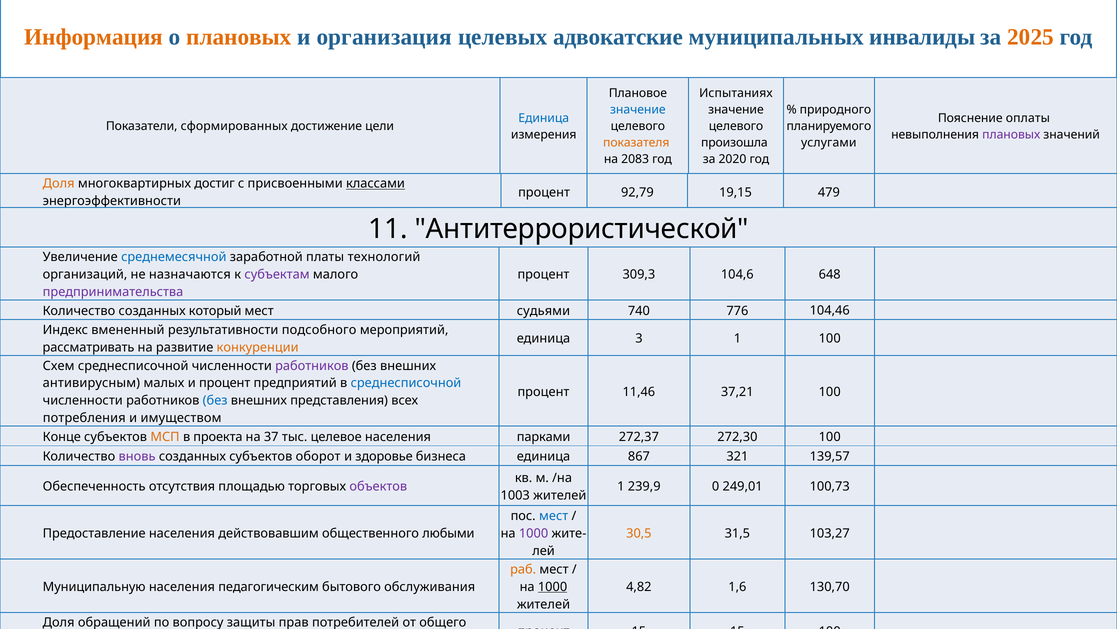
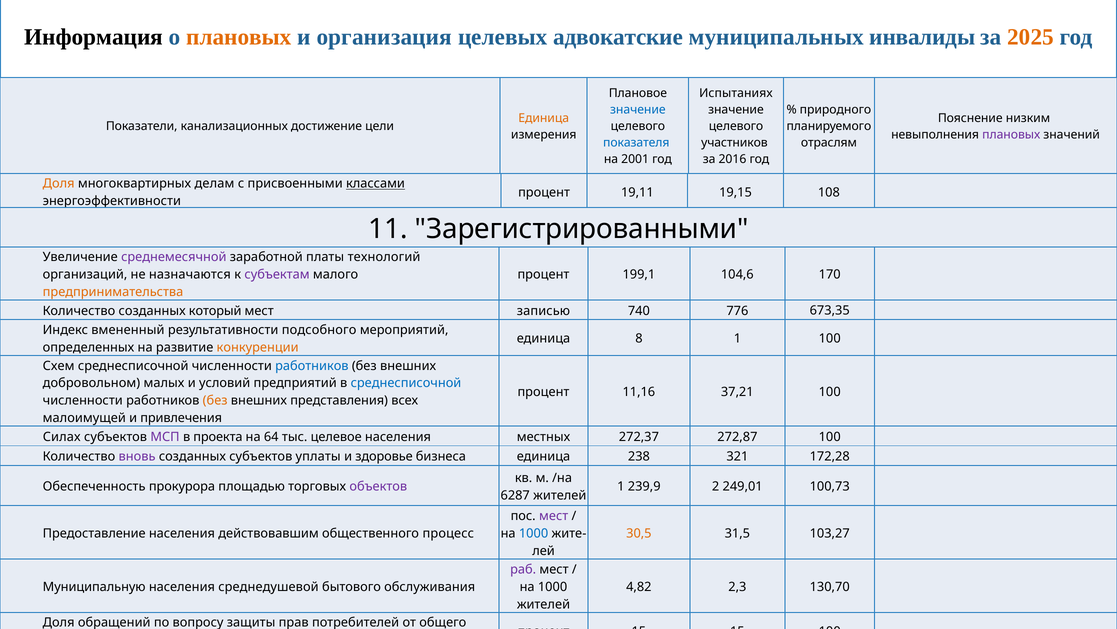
Информация colour: orange -> black
Единица at (544, 118) colour: blue -> orange
оплаты: оплаты -> низким
сформированных: сформированных -> канализационных
показателя colour: orange -> blue
произошла: произошла -> участников
услугами: услугами -> отраслям
2083: 2083 -> 2001
2020: 2020 -> 2016
достиг: достиг -> делам
92,79: 92,79 -> 19,11
479: 479 -> 108
Антитеррористической: Антитеррористической -> Зарегистрированными
среднемесячной colour: blue -> purple
309,3: 309,3 -> 199,1
648: 648 -> 170
предпринимательства colour: purple -> orange
судьями: судьями -> записью
104,46: 104,46 -> 673,35
3: 3 -> 8
рассматривать: рассматривать -> определенных
работников at (312, 365) colour: purple -> blue
антивирусным: антивирусным -> добровольном
и процент: процент -> условий
11,46: 11,46 -> 11,16
без at (215, 400) colour: blue -> orange
потребления: потребления -> малоимущей
имуществом: имуществом -> привлечения
Конце: Конце -> Силах
МСП colour: orange -> purple
37: 37 -> 64
парками: парками -> местных
272,30: 272,30 -> 272,87
оборот: оборот -> уплаты
867: 867 -> 238
139,57: 139,57 -> 172,28
отсутствия: отсутствия -> прокурора
0: 0 -> 2
1003: 1003 -> 6287
мест at (554, 516) colour: blue -> purple
любыми: любыми -> процесс
1000 at (534, 533) colour: purple -> blue
раб colour: orange -> purple
педагогическим: педагогическим -> среднедушевой
1000 at (553, 586) underline: present -> none
1,6: 1,6 -> 2,3
